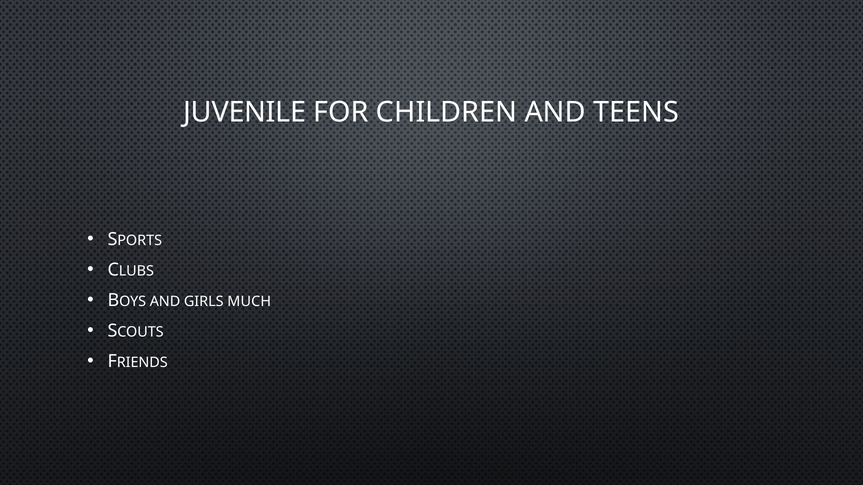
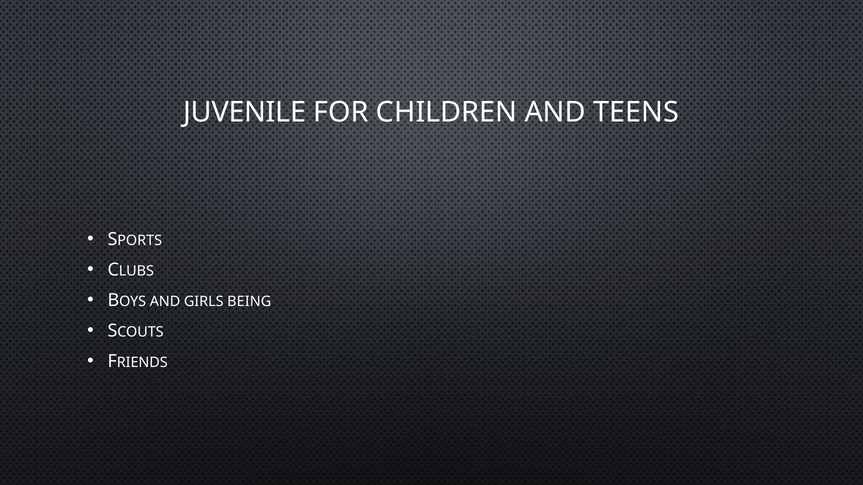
MUCH: MUCH -> BEING
